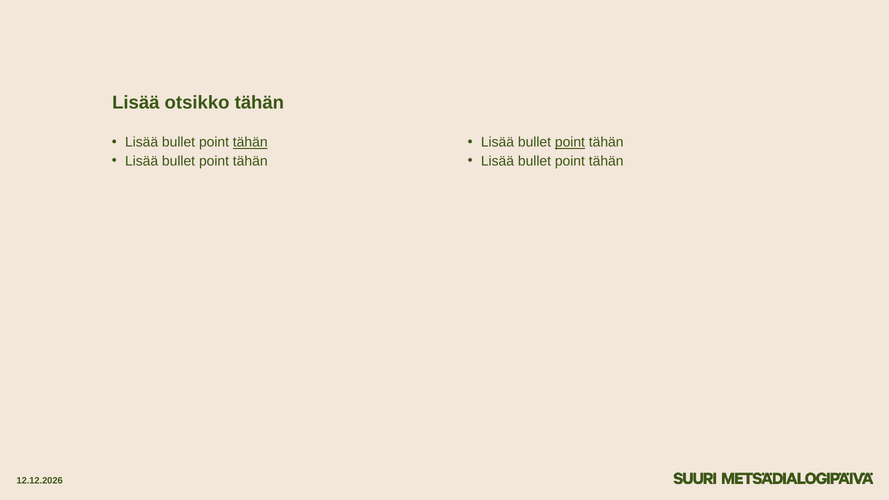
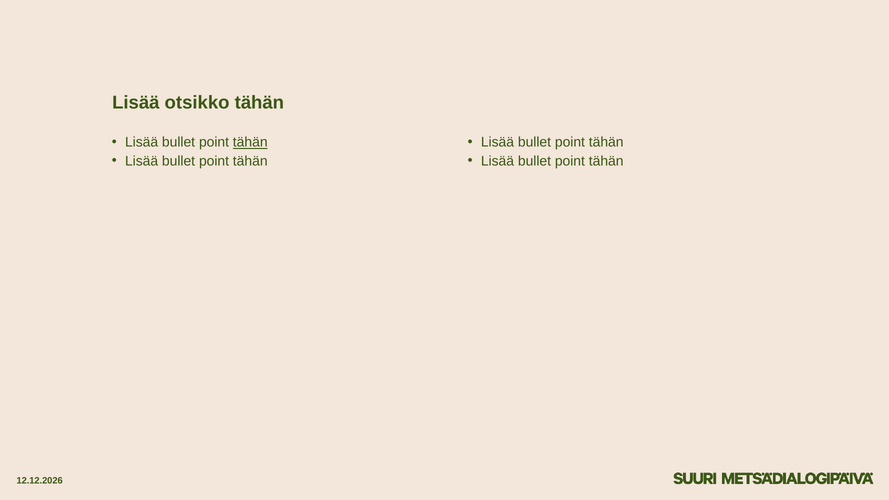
point at (570, 142) underline: present -> none
